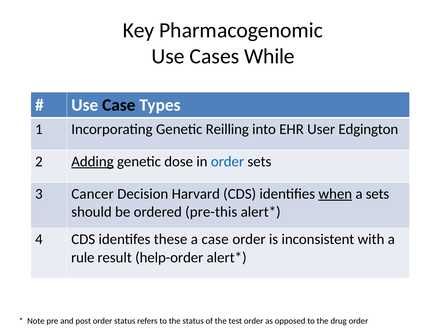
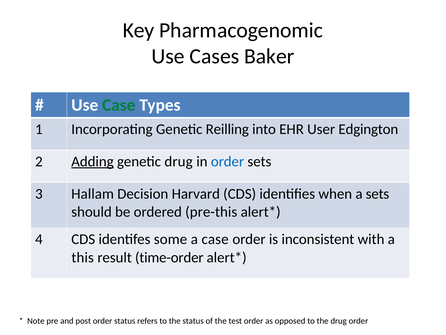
While: While -> Baker
Case at (119, 105) colour: black -> green
genetic dose: dose -> drug
Cancer: Cancer -> Hallam
when underline: present -> none
these: these -> some
rule: rule -> this
help-order: help-order -> time-order
